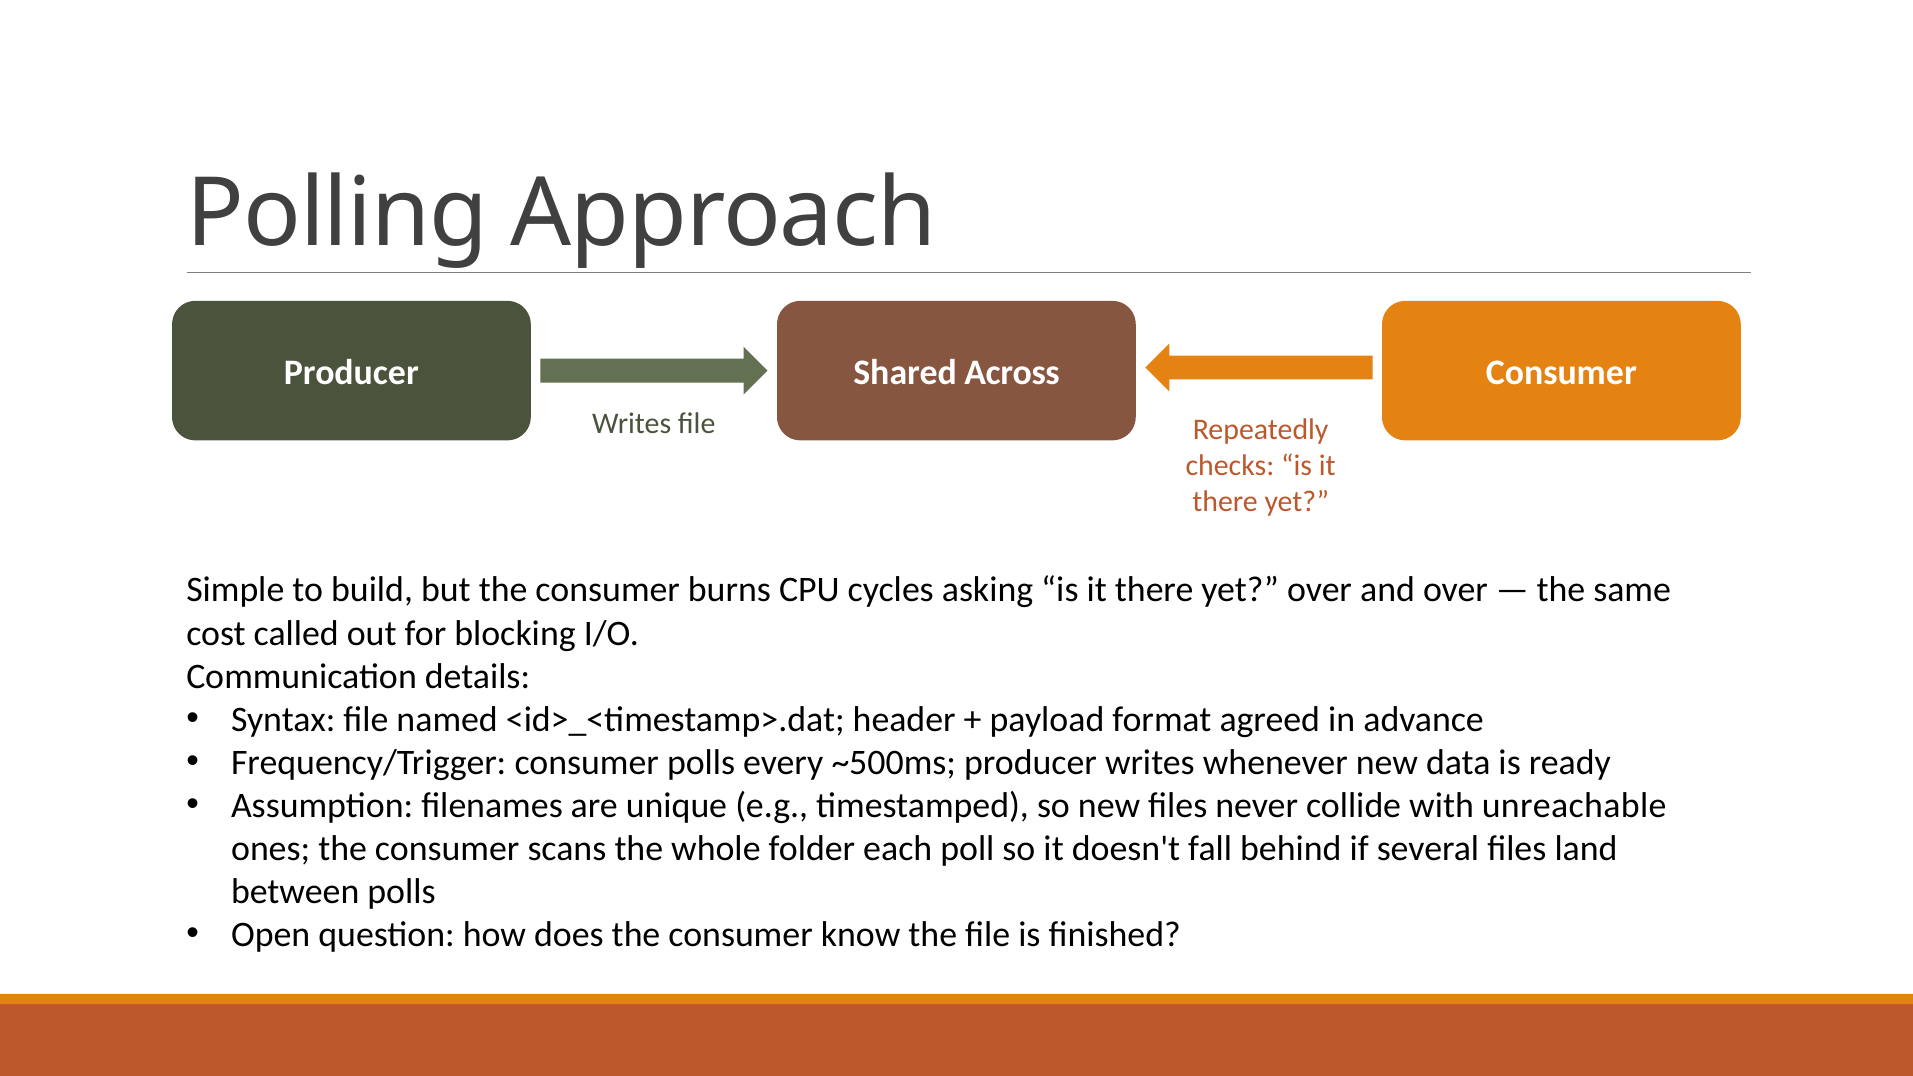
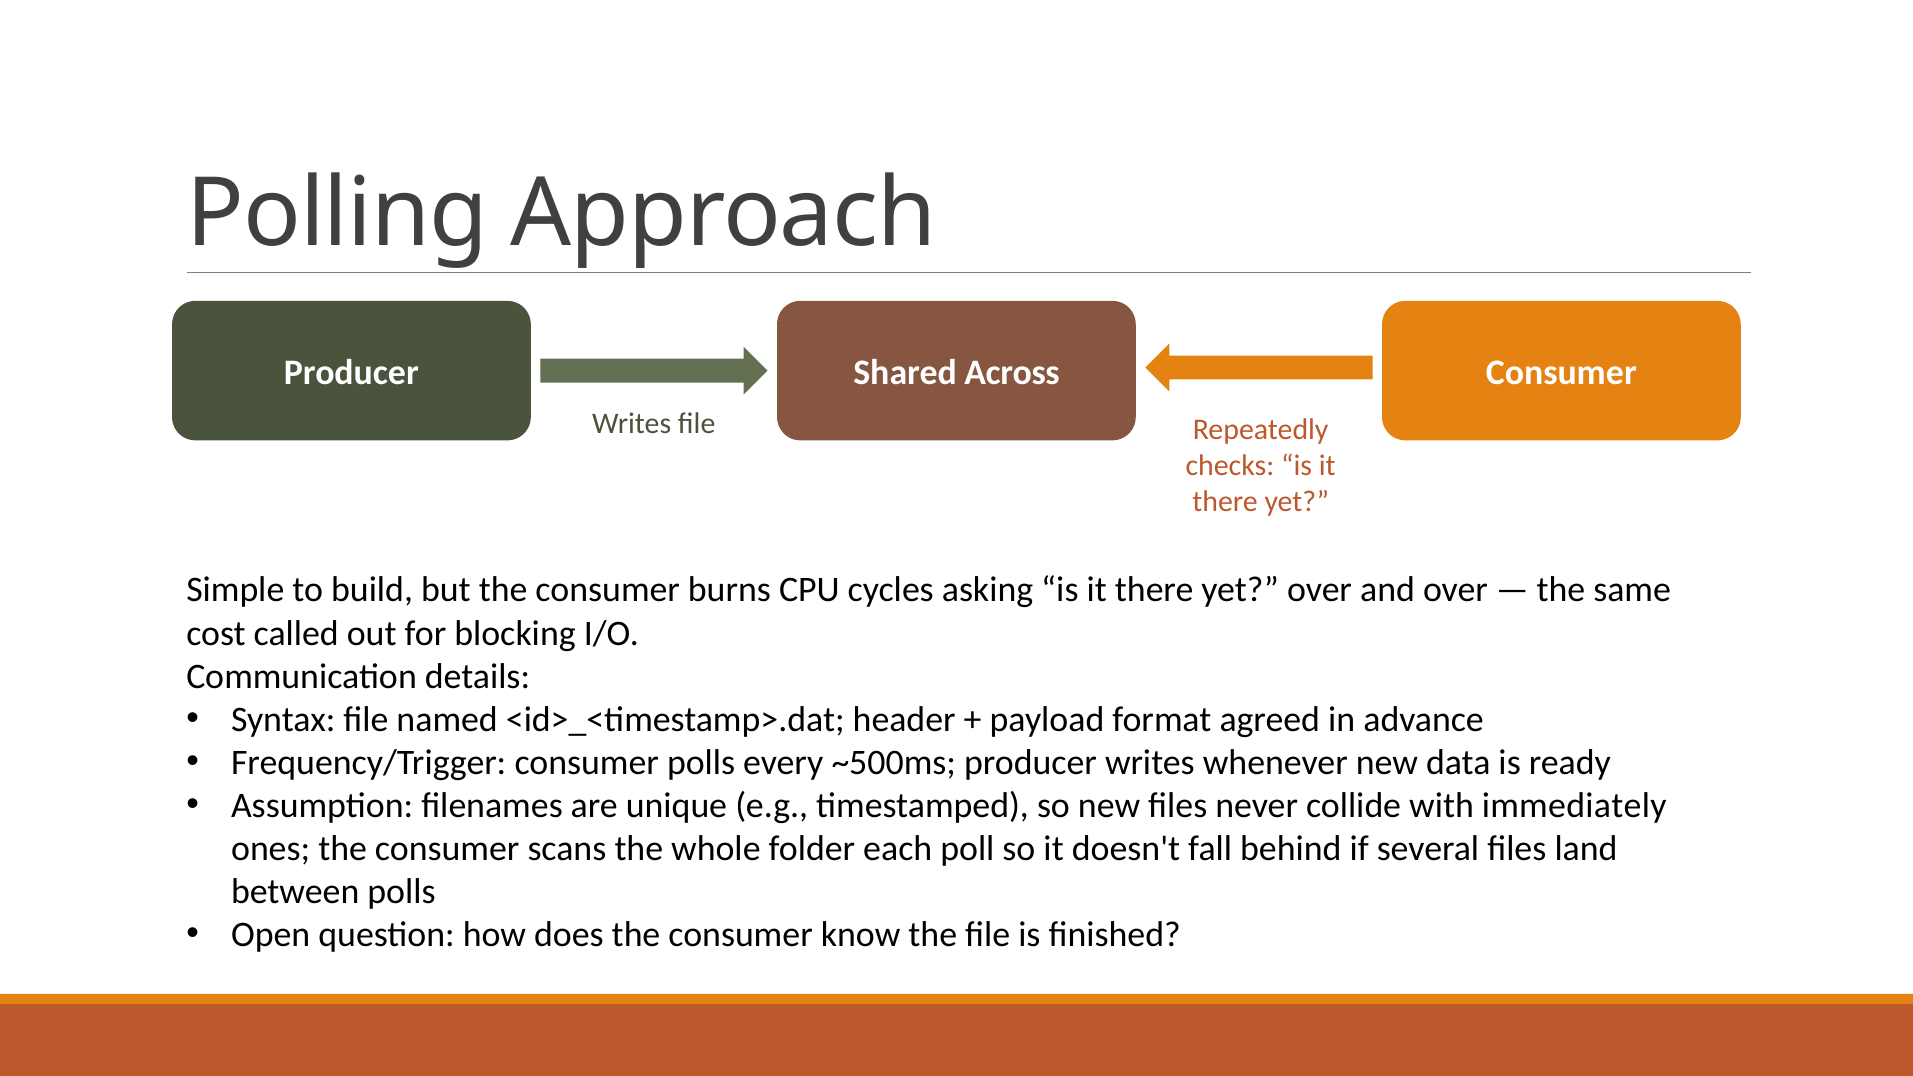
unreachable: unreachable -> immediately
